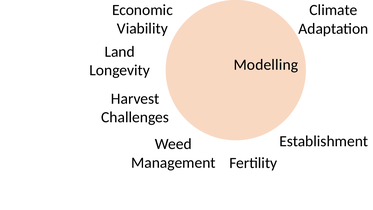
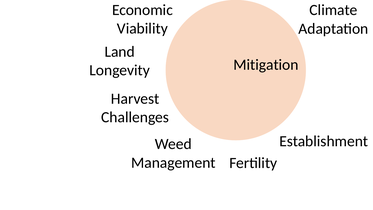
Modelling: Modelling -> Mitigation
